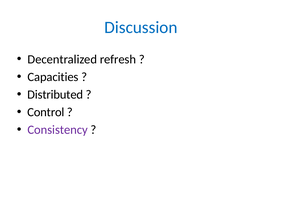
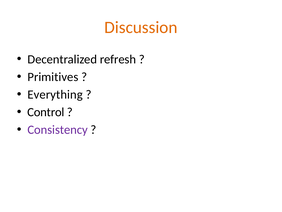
Discussion colour: blue -> orange
Capacities: Capacities -> Primitives
Distributed: Distributed -> Everything
